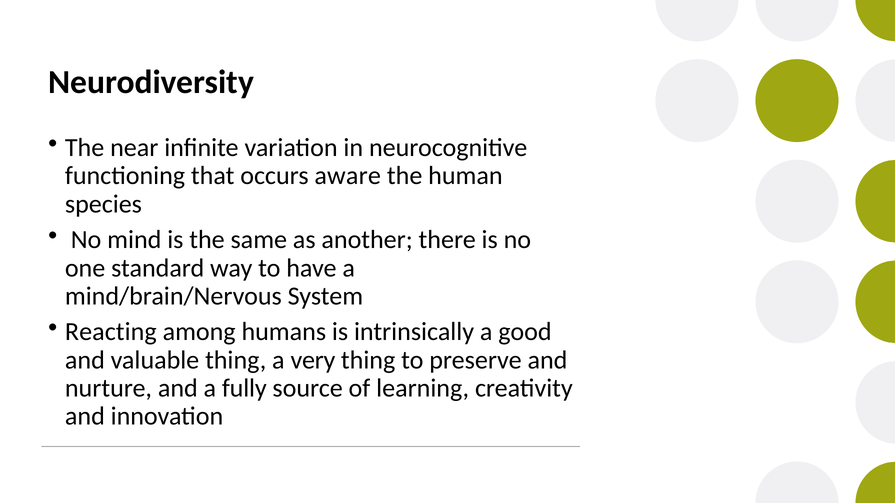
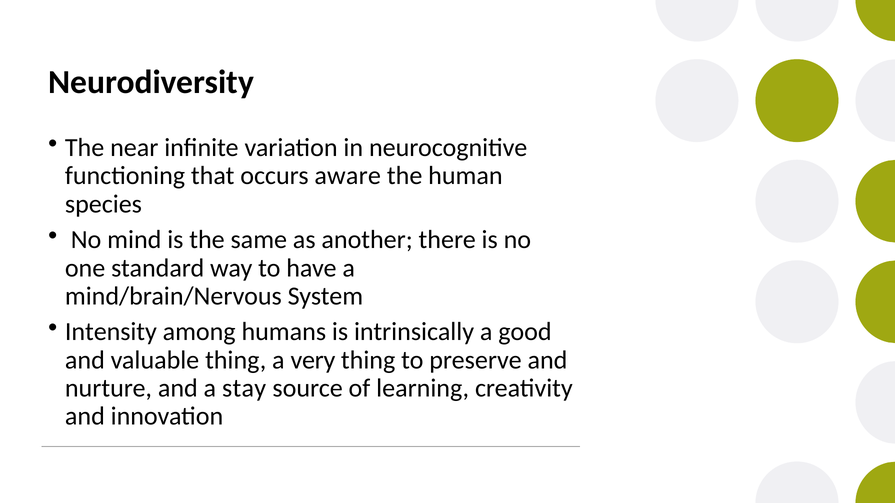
Reacting: Reacting -> Intensity
fully: fully -> stay
